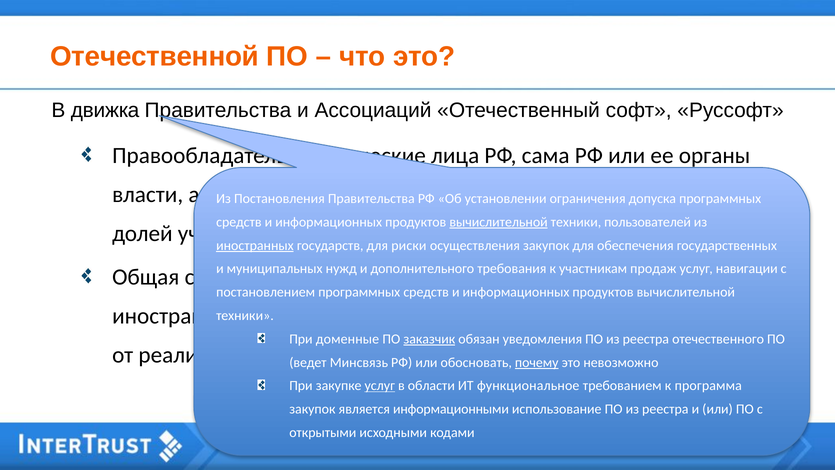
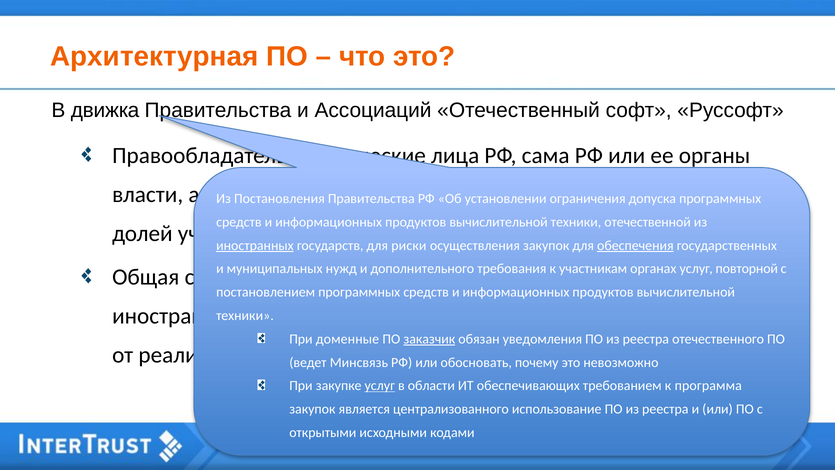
Отечественной: Отечественной -> Архитектурная
вычислительной at (499, 222) underline: present -> none
пользователей: пользователей -> отечественной
обеспечения underline: none -> present
продаж: продаж -> органах
навигации: навигации -> повторной
почему underline: present -> none
функциональное: функциональное -> обеспечивающих
информационными: информационными -> централизованного
